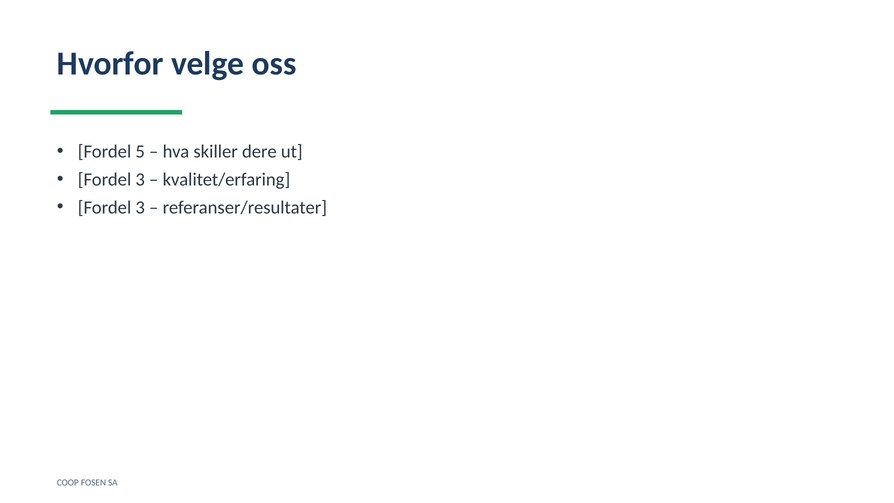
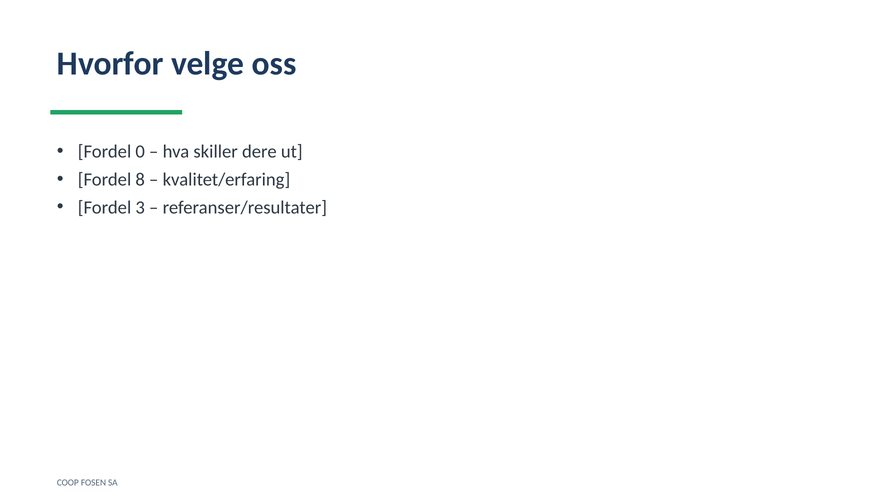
5: 5 -> 0
3 at (140, 179): 3 -> 8
